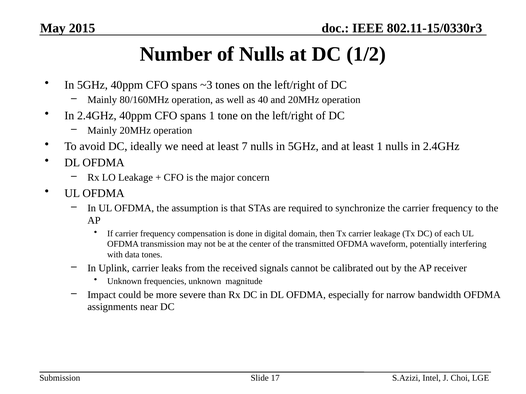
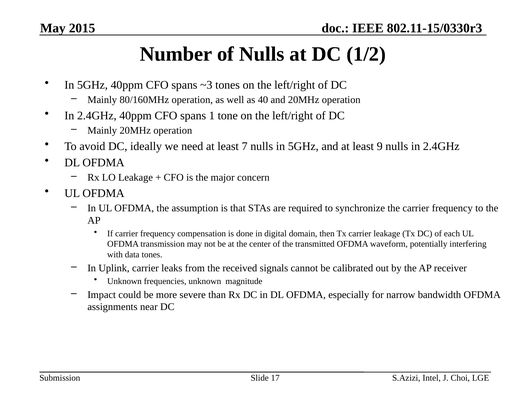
least 1: 1 -> 9
